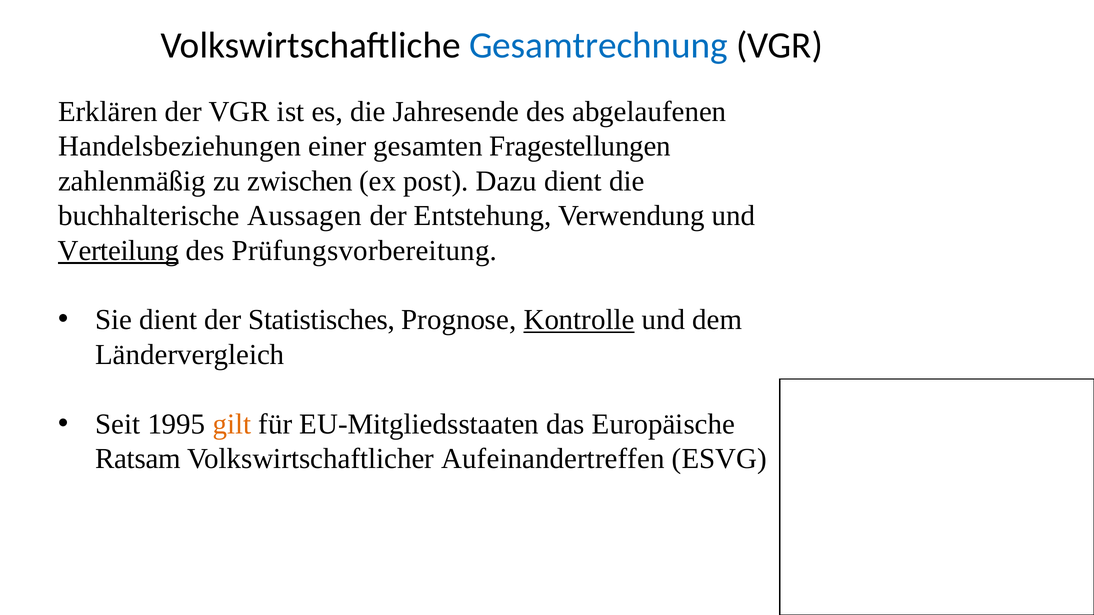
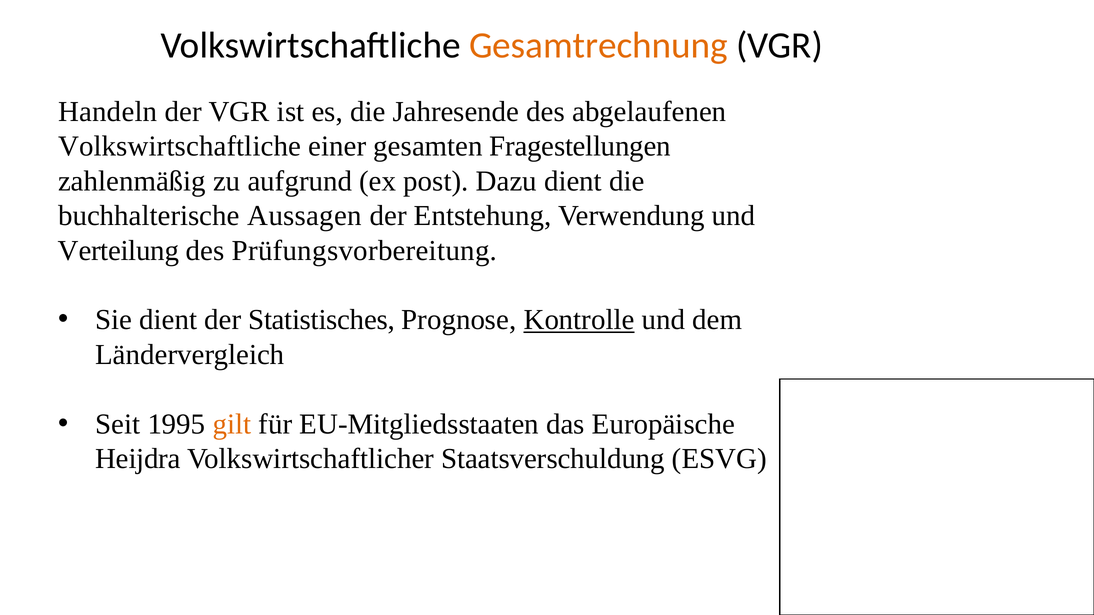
Gesamtrechnung colour: blue -> orange
Erklären: Erklären -> Handeln
Handelsbeziehungen at (180, 147): Handelsbeziehungen -> Volkswirtschaftliche
zwischen: zwischen -> aufgrund
Verteilung underline: present -> none
Ratsam: Ratsam -> Heijdra
Aufeinandertreffen: Aufeinandertreffen -> Staatsverschuldung
